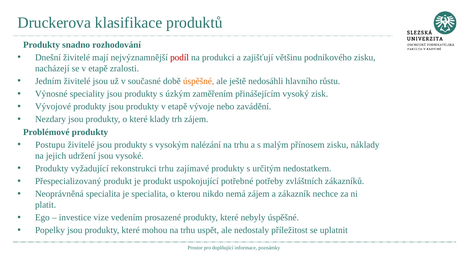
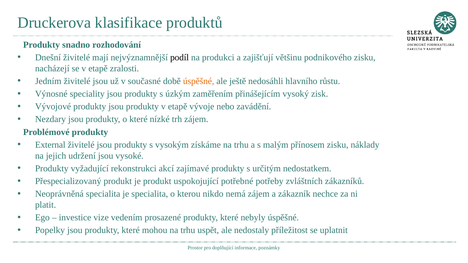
podíl colour: red -> black
klady: klady -> nízké
Postupu: Postupu -> External
nalézání: nalézání -> získáme
rekonstrukci trhu: trhu -> akcí
